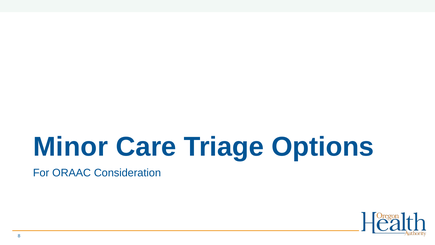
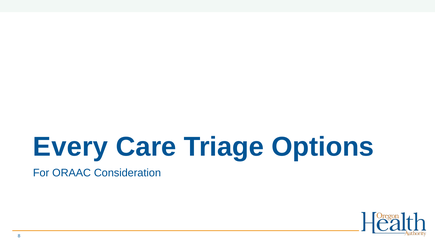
Minor: Minor -> Every
